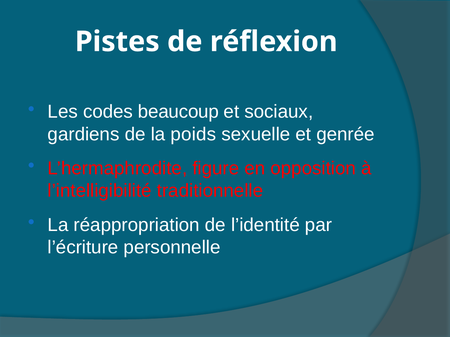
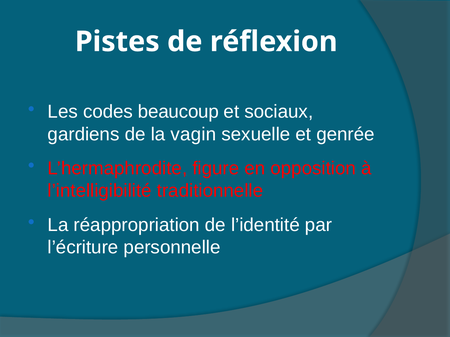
poids: poids -> vagin
